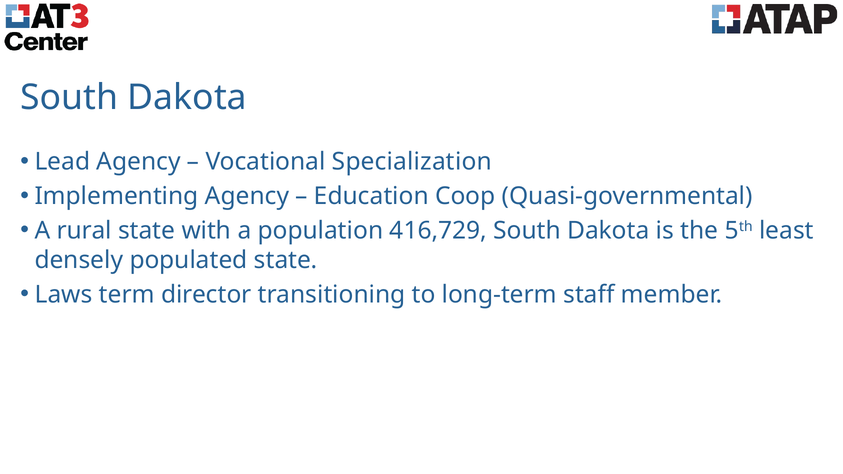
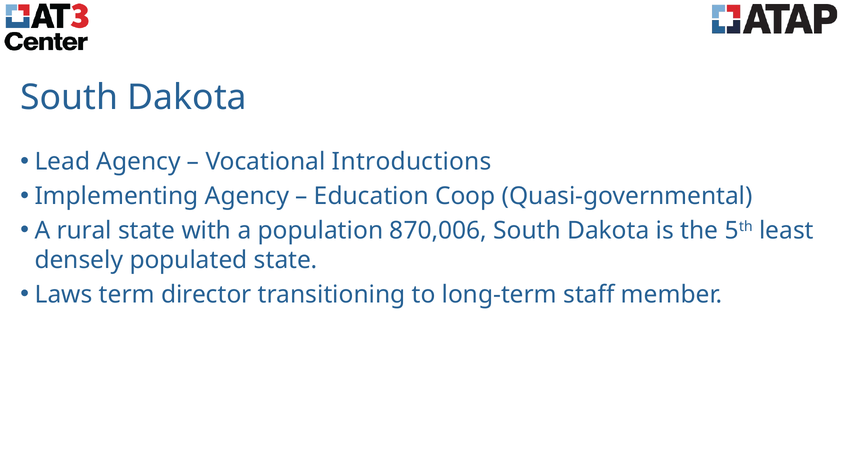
Specialization: Specialization -> Introductions
416,729: 416,729 -> 870,006
